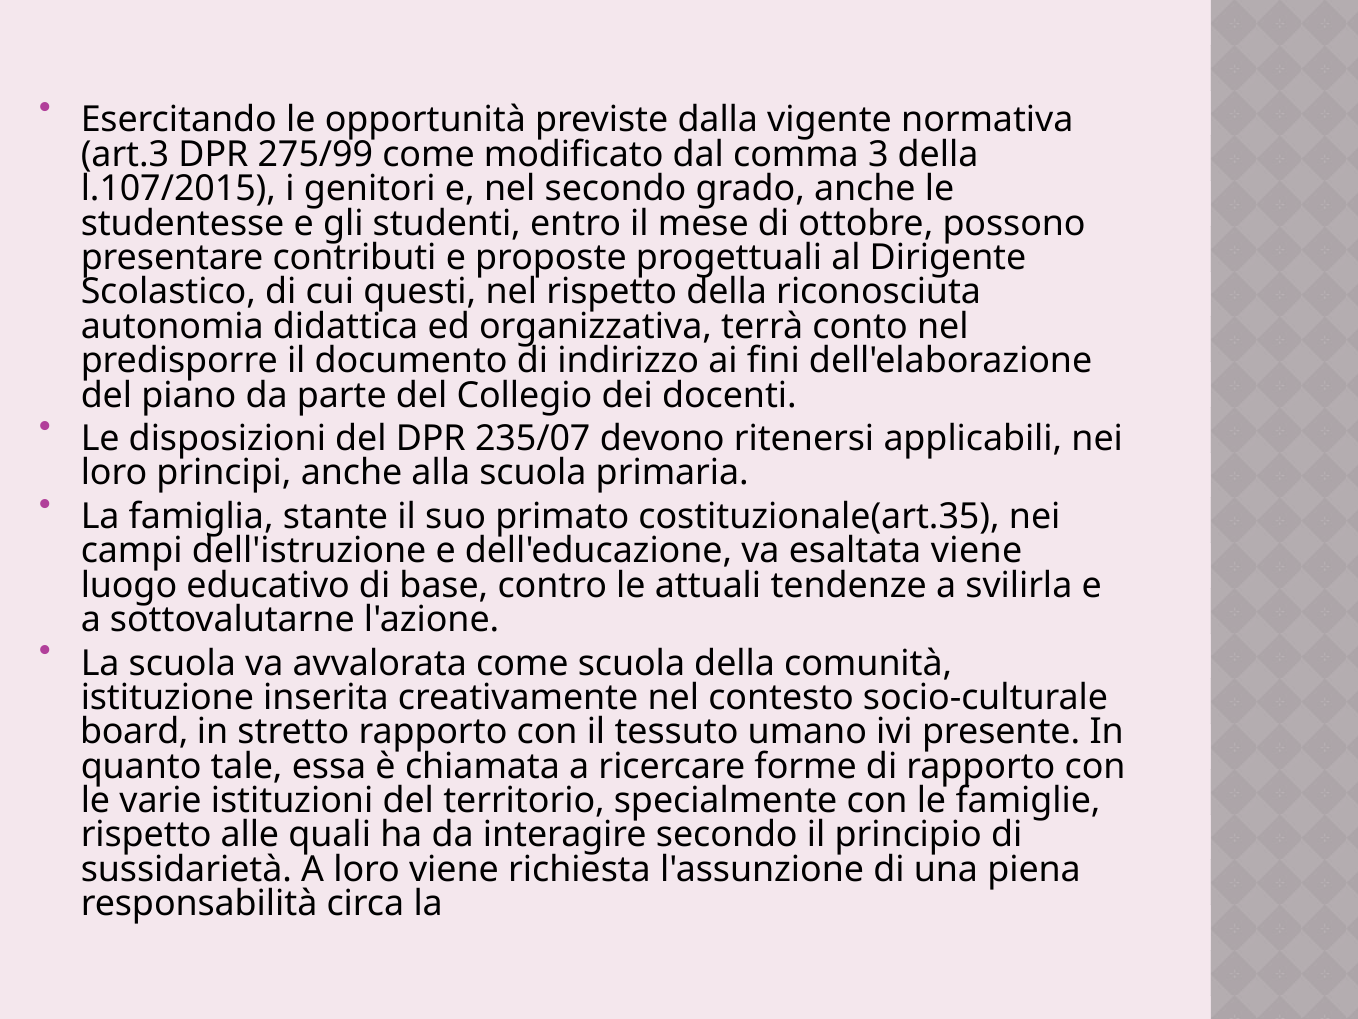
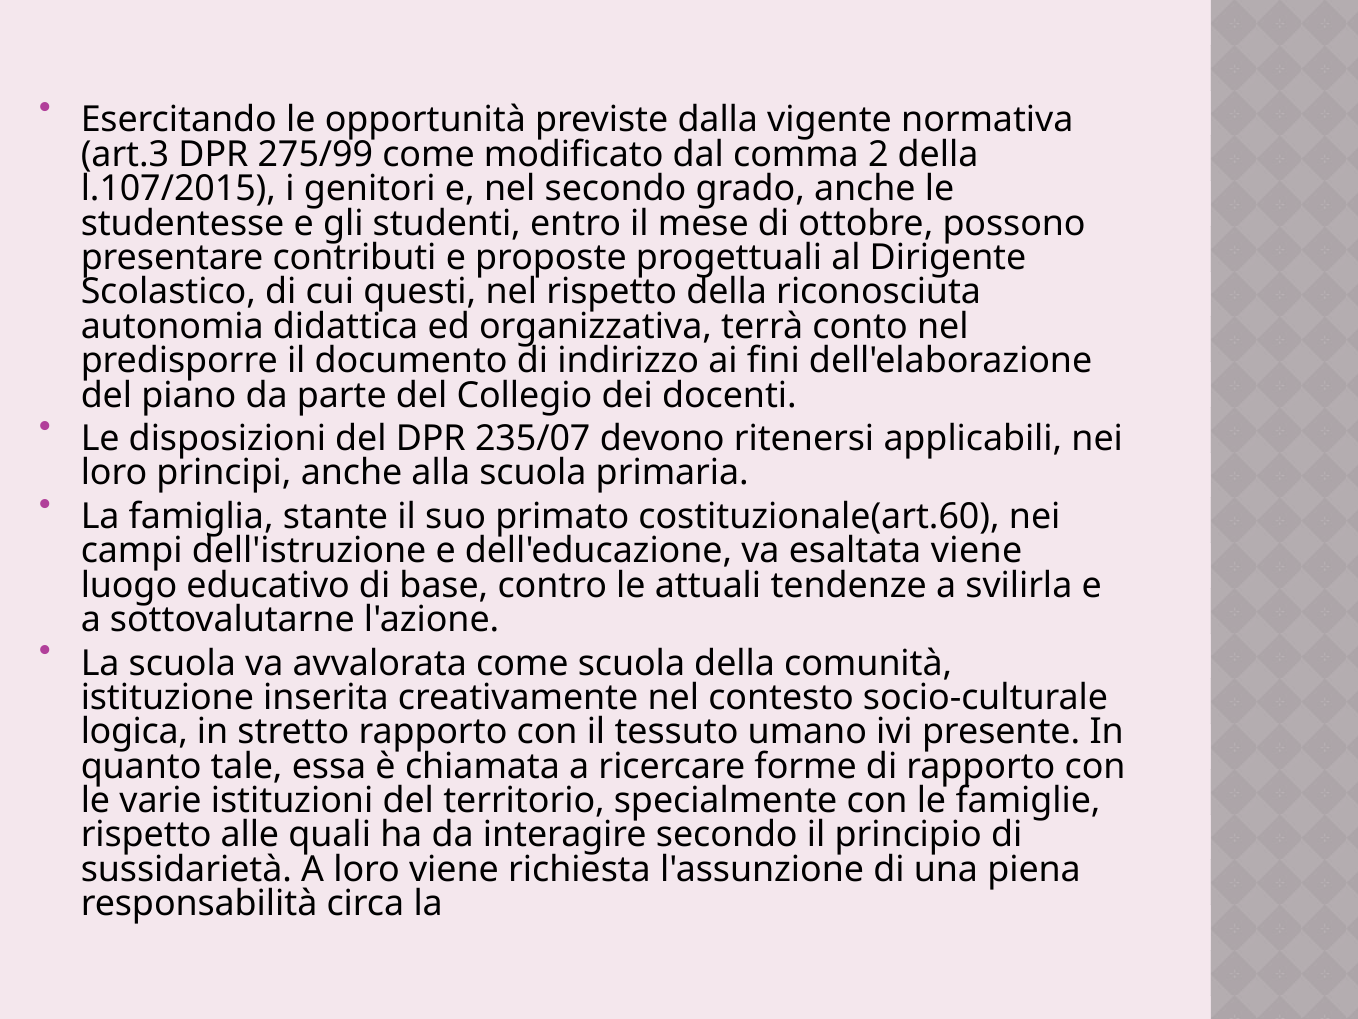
3: 3 -> 2
costituzionale(art.35: costituzionale(art.35 -> costituzionale(art.60
board: board -> logica
